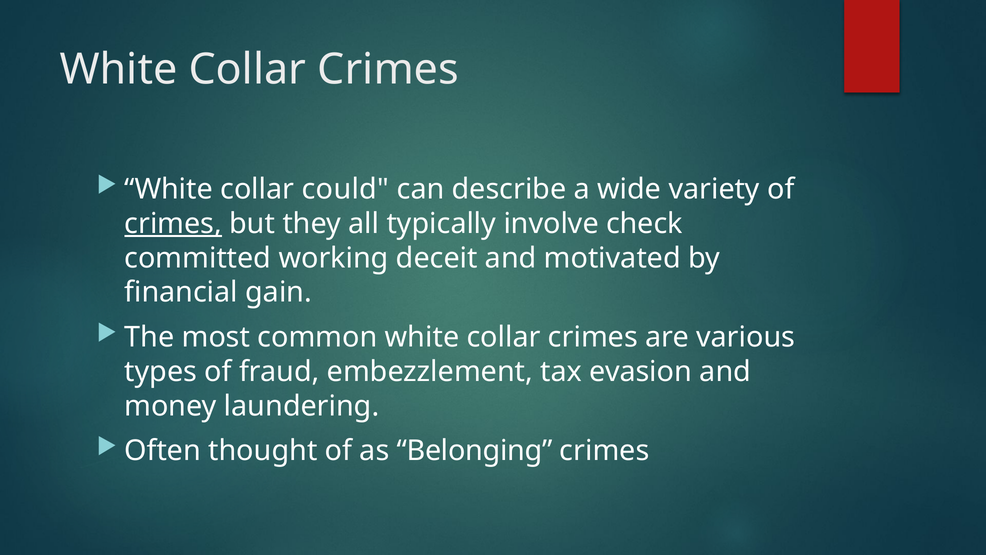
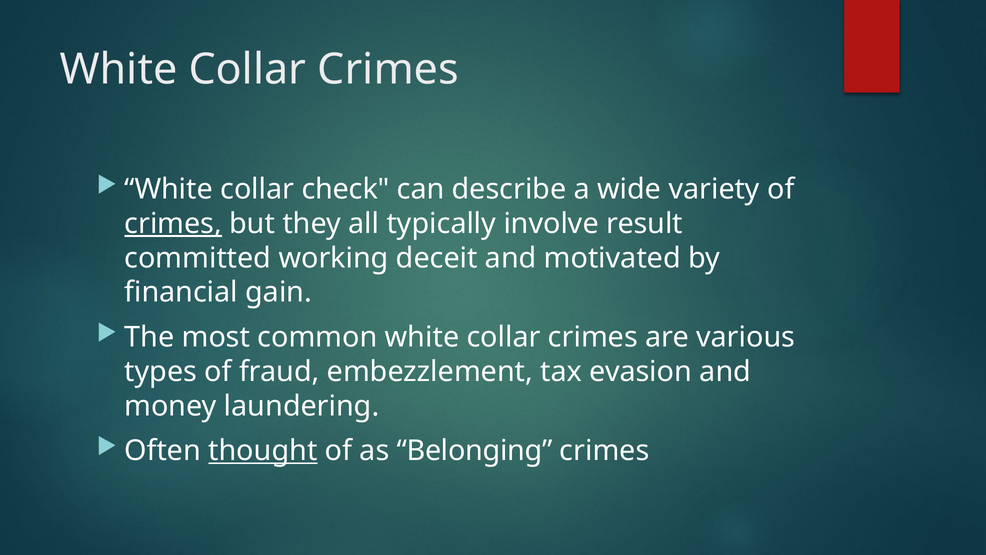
could: could -> check
check: check -> result
thought underline: none -> present
